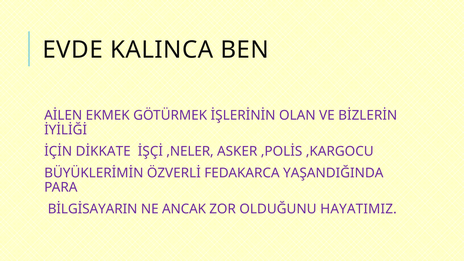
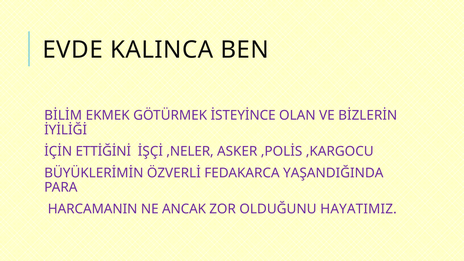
AİLEN: AİLEN -> BİLİM
İŞLERİNİN: İŞLERİNİN -> İSTEYİNCE
DİKKATE: DİKKATE -> ETTİĞİNİ
BİLGİSAYARIN: BİLGİSAYARIN -> HARCAMANIN
